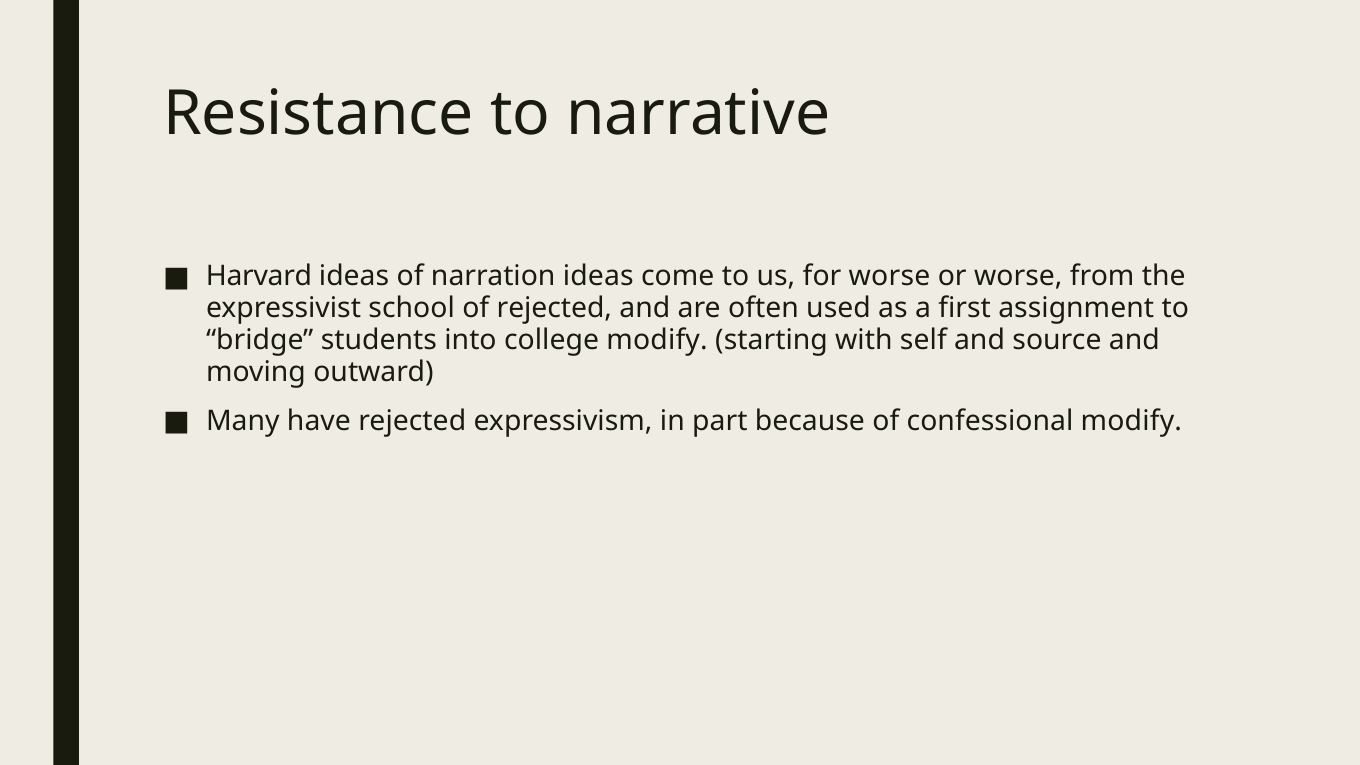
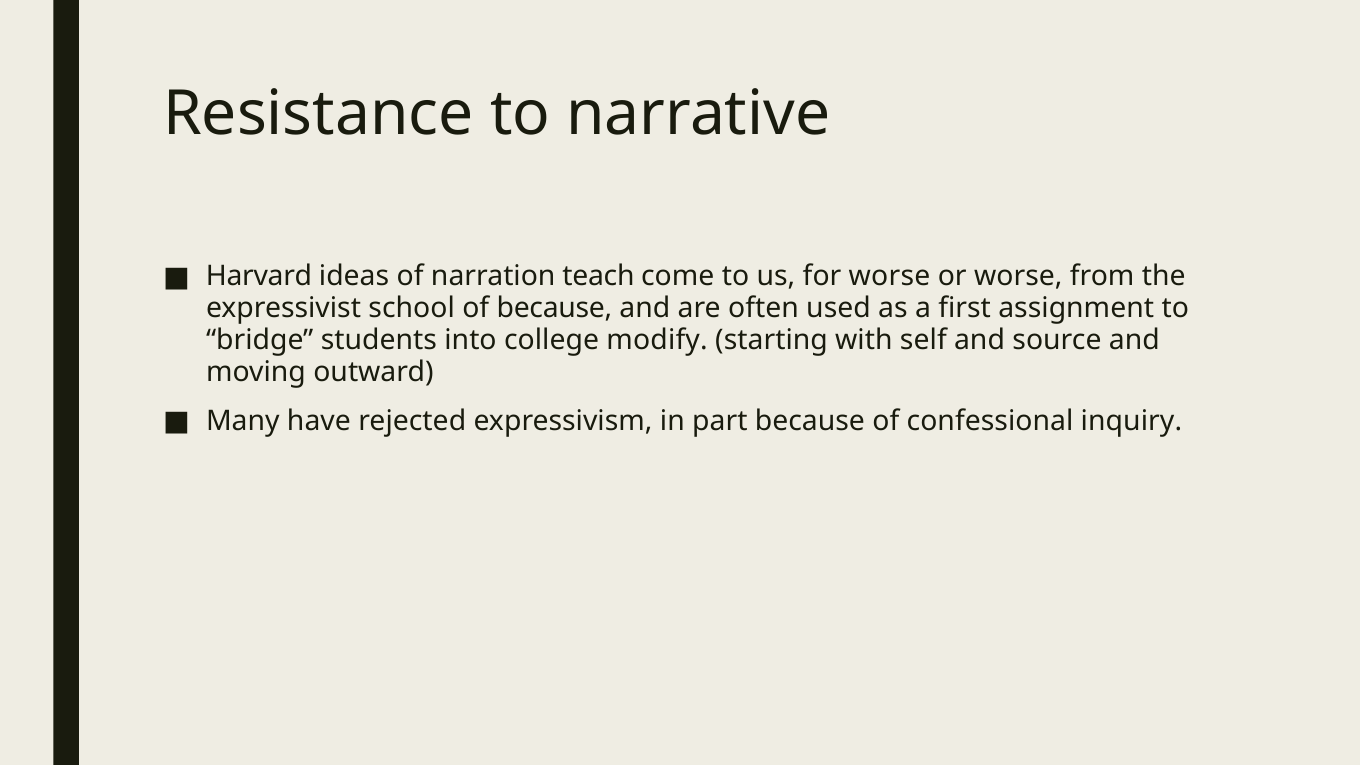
narration ideas: ideas -> teach
of rejected: rejected -> because
confessional modify: modify -> inquiry
